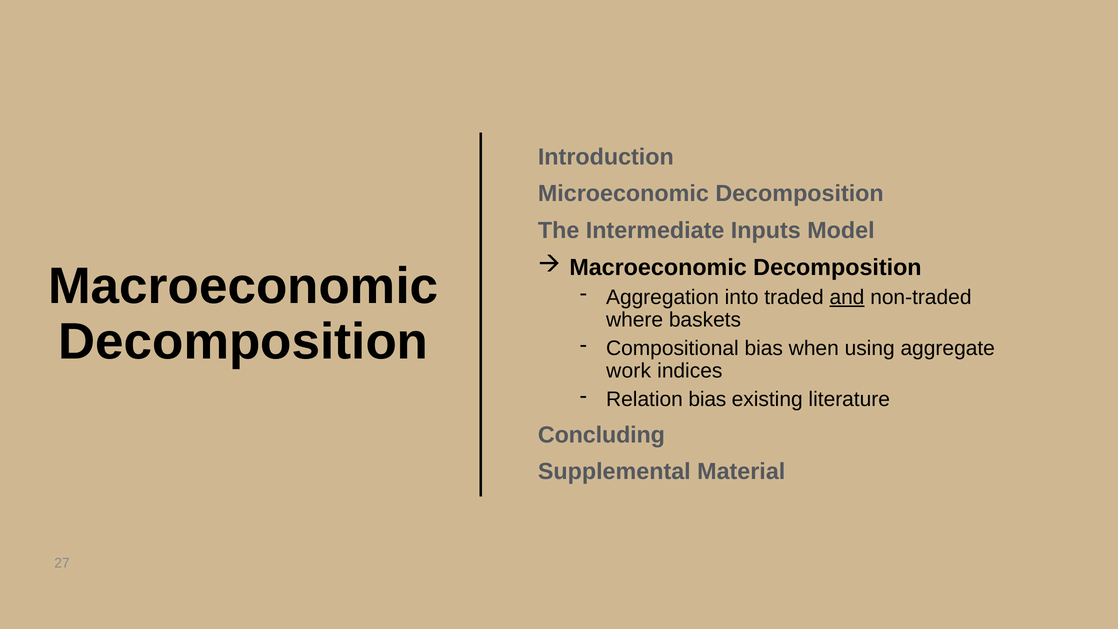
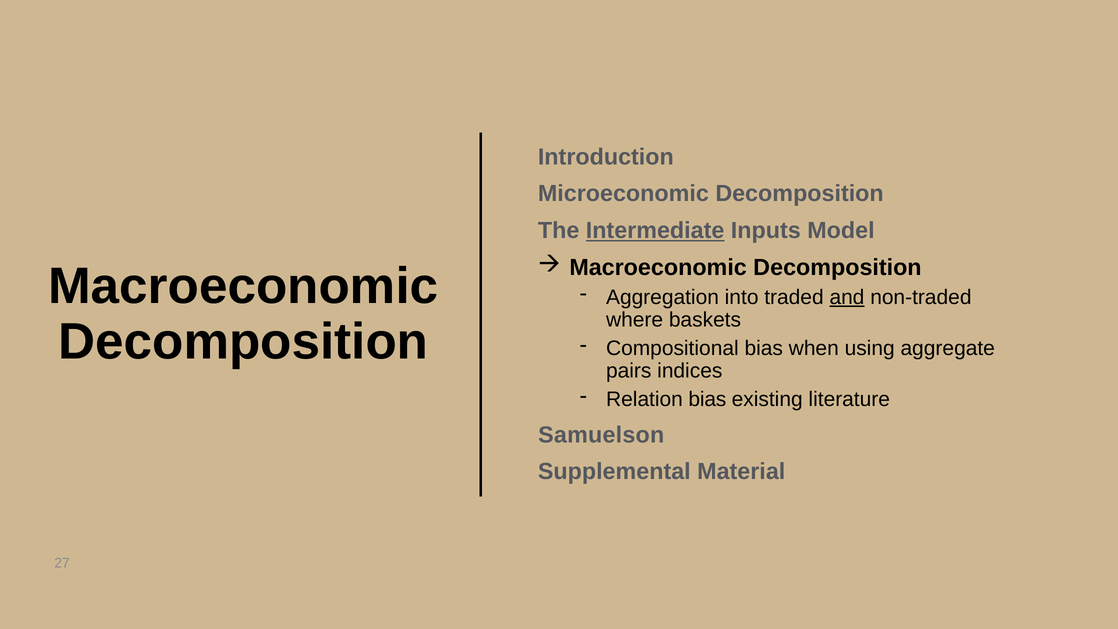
Intermediate underline: none -> present
work: work -> pairs
Concluding: Concluding -> Samuelson
